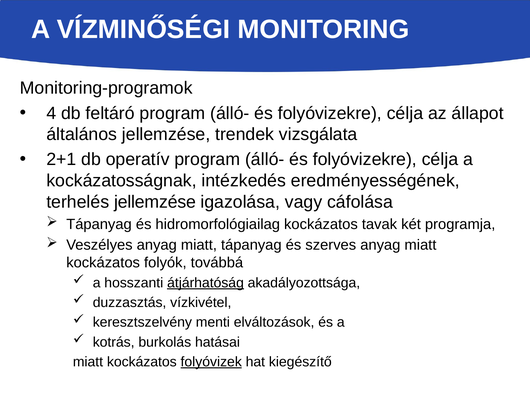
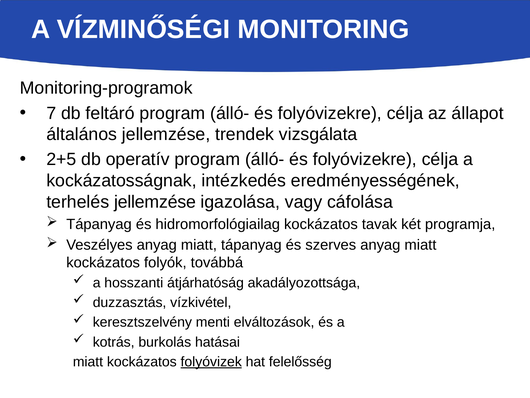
4: 4 -> 7
2+1: 2+1 -> 2+5
átjárhatóság underline: present -> none
kiegészítő: kiegészítő -> felelősség
